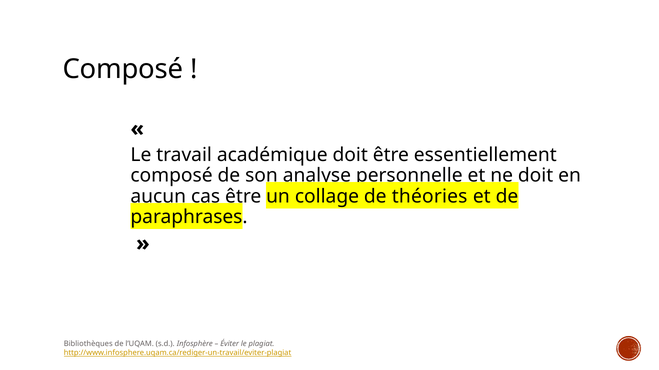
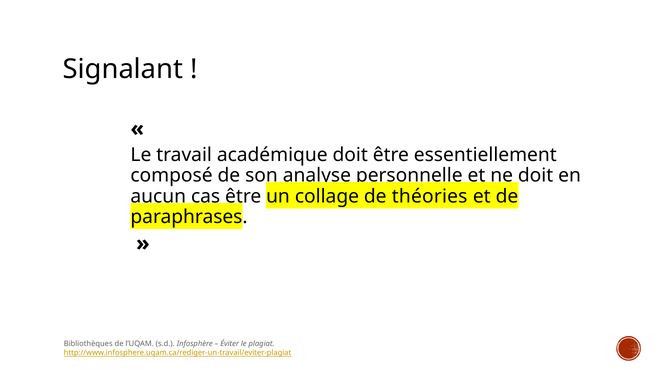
Composé at (123, 69): Composé -> Signalant
